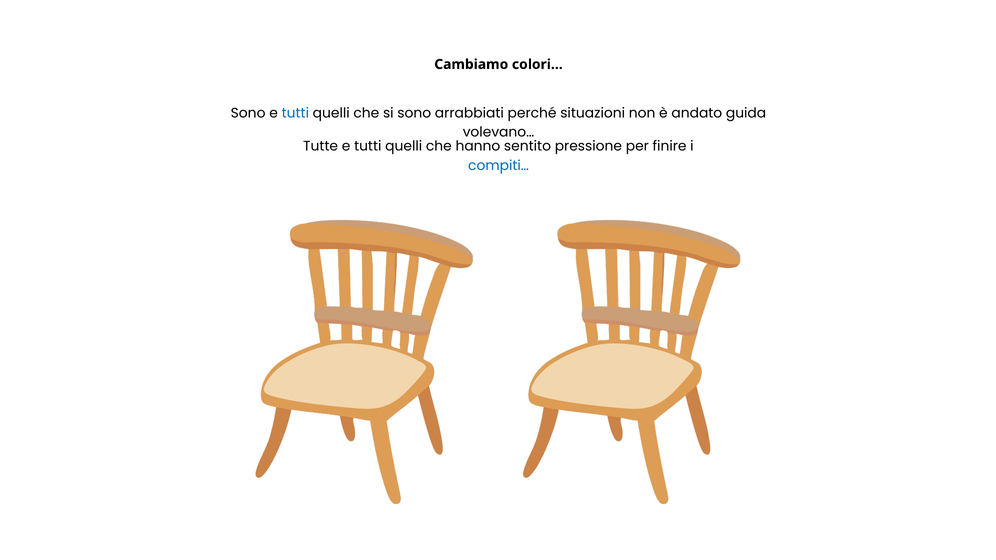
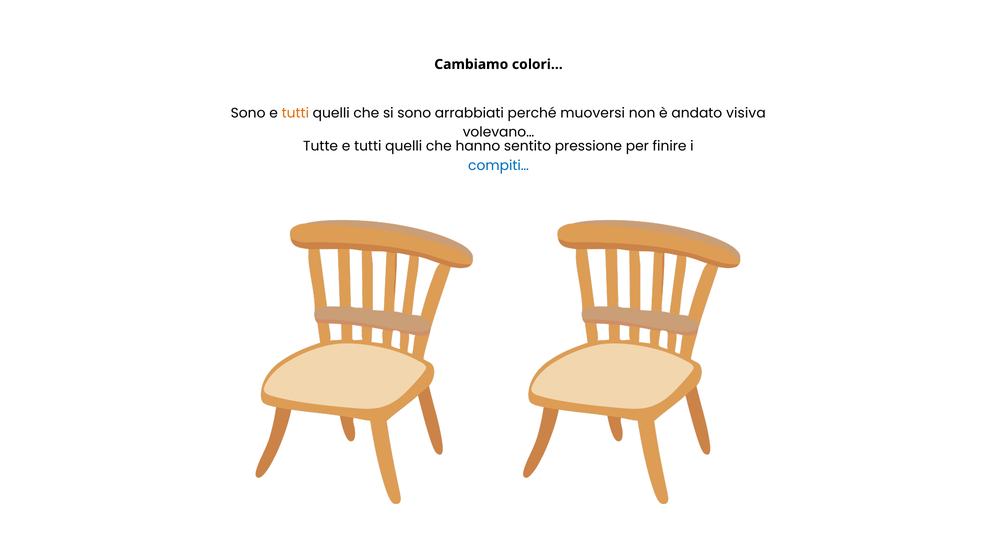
tutti at (295, 113) colour: blue -> orange
situazioni: situazioni -> muoversi
guida: guida -> visiva
